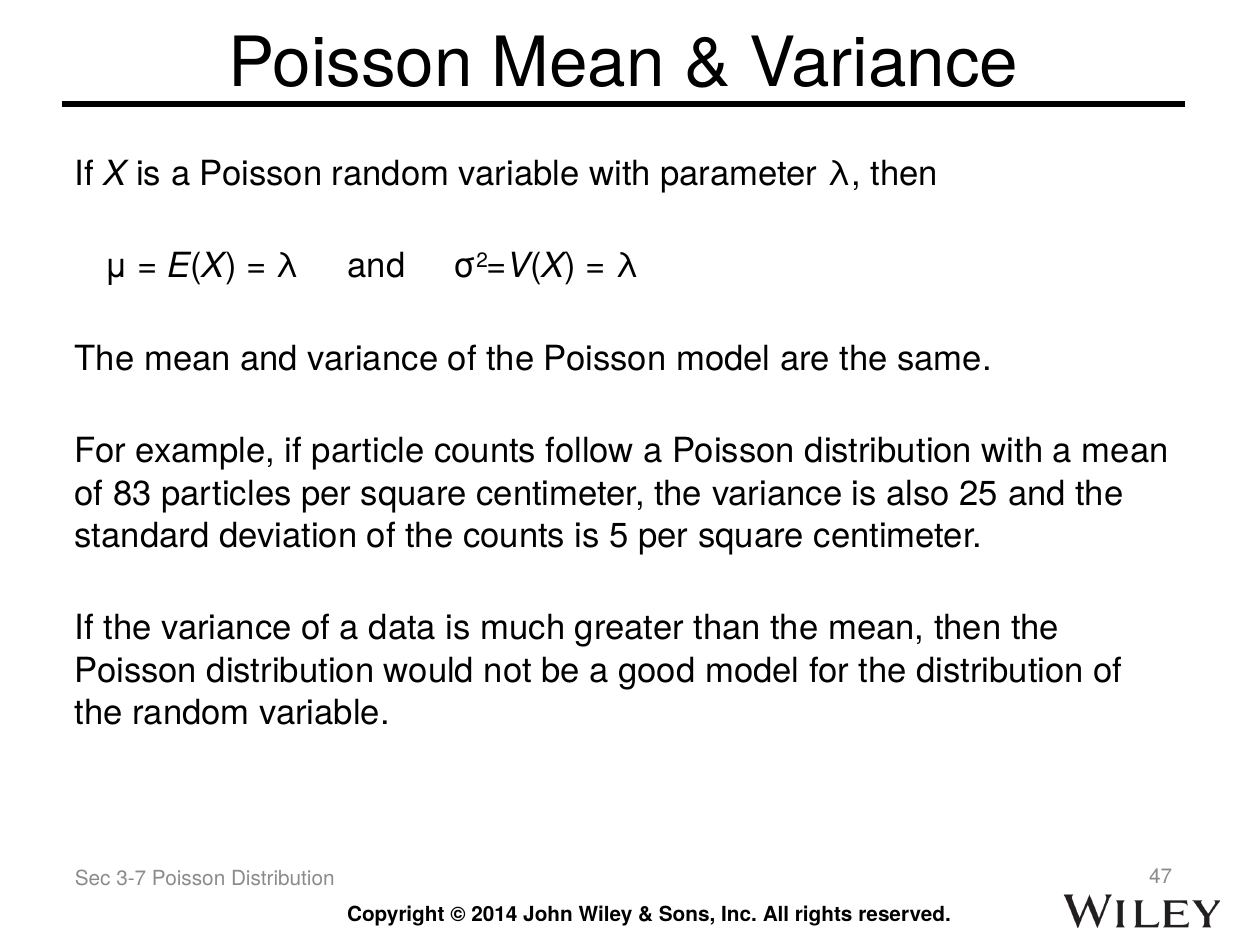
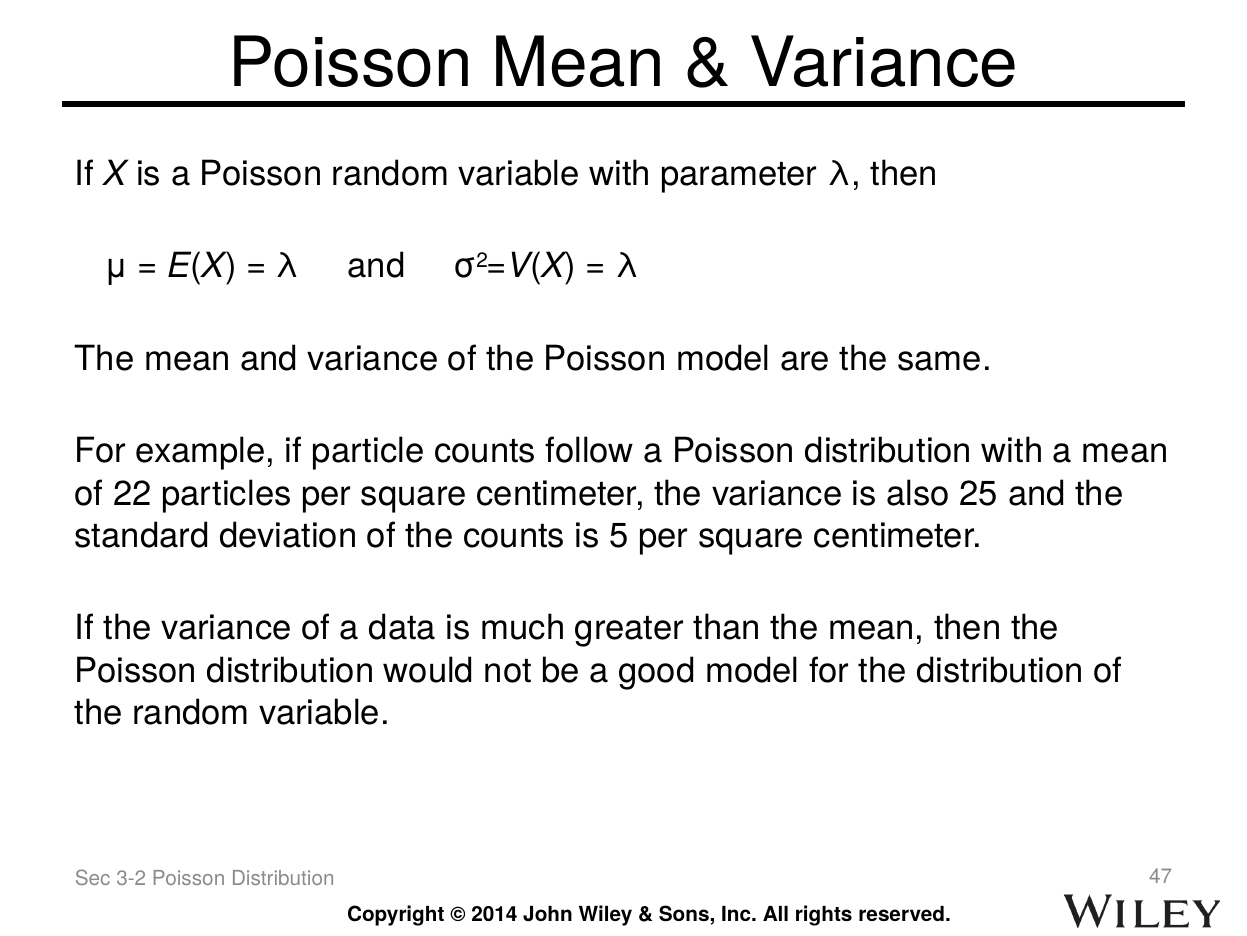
83: 83 -> 22
3-7: 3-7 -> 3-2
